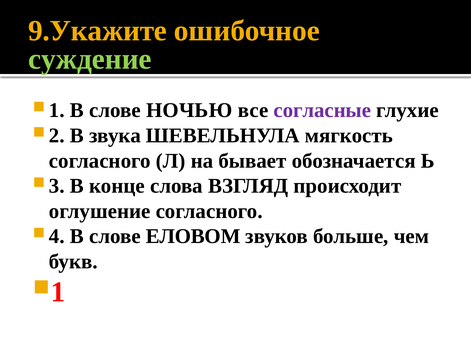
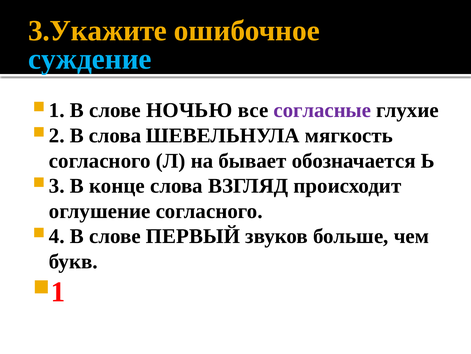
9.Укажите: 9.Укажите -> 3.Укажите
суждение colour: light green -> light blue
В звука: звука -> слова
ЕЛОВОМ: ЕЛОВОМ -> ПЕРВЫЙ
